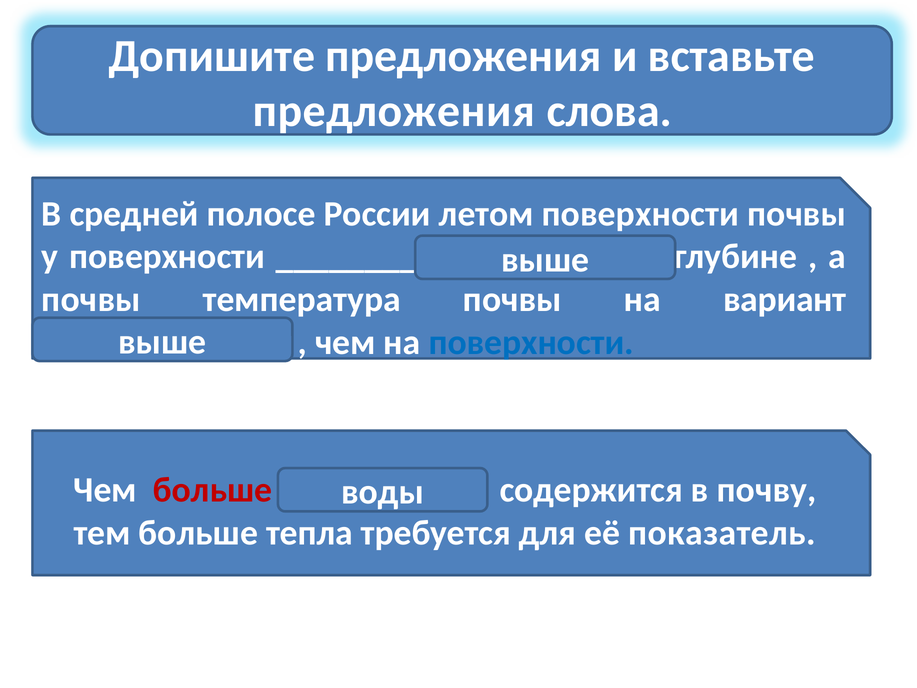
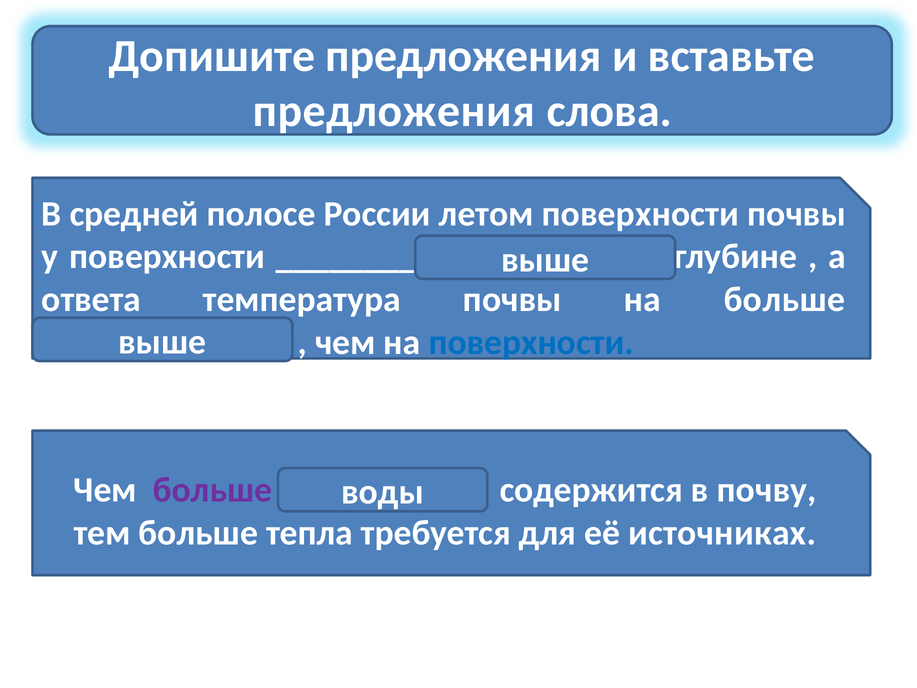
почвы at (91, 299): почвы -> ответа
на вариант: вариант -> больше
больше at (212, 490) colour: red -> purple
показатель: показатель -> источниках
